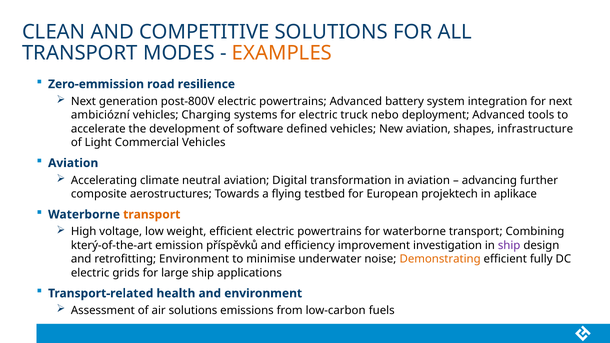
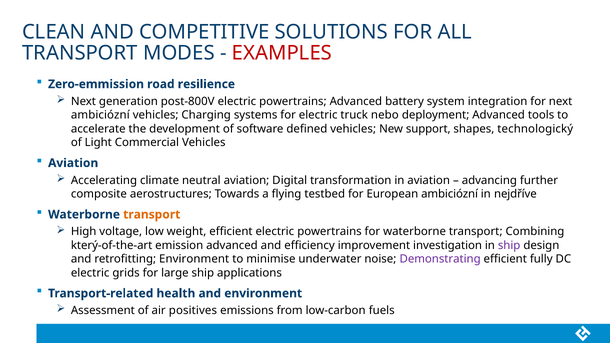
EXAMPLES colour: orange -> red
New aviation: aviation -> support
infrastructure: infrastructure -> technologický
European projektech: projektech -> ambiciózní
aplikace: aplikace -> nejdříve
emission příspěvků: příspěvků -> advanced
Demonstrating colour: orange -> purple
air solutions: solutions -> positives
